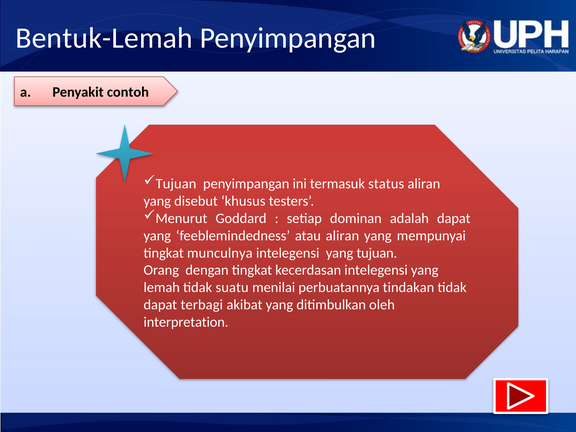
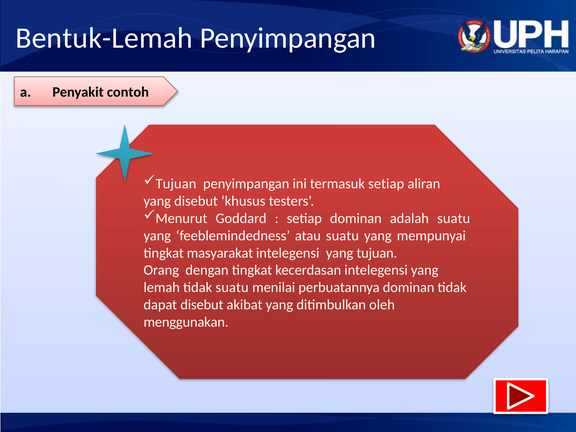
termasuk status: status -> setiap
adalah dapat: dapat -> suatu
atau aliran: aliran -> suatu
munculnya: munculnya -> masyarakat
perbuatannya tindakan: tindakan -> dominan
dapat terbagi: terbagi -> disebut
interpretation: interpretation -> menggunakan
